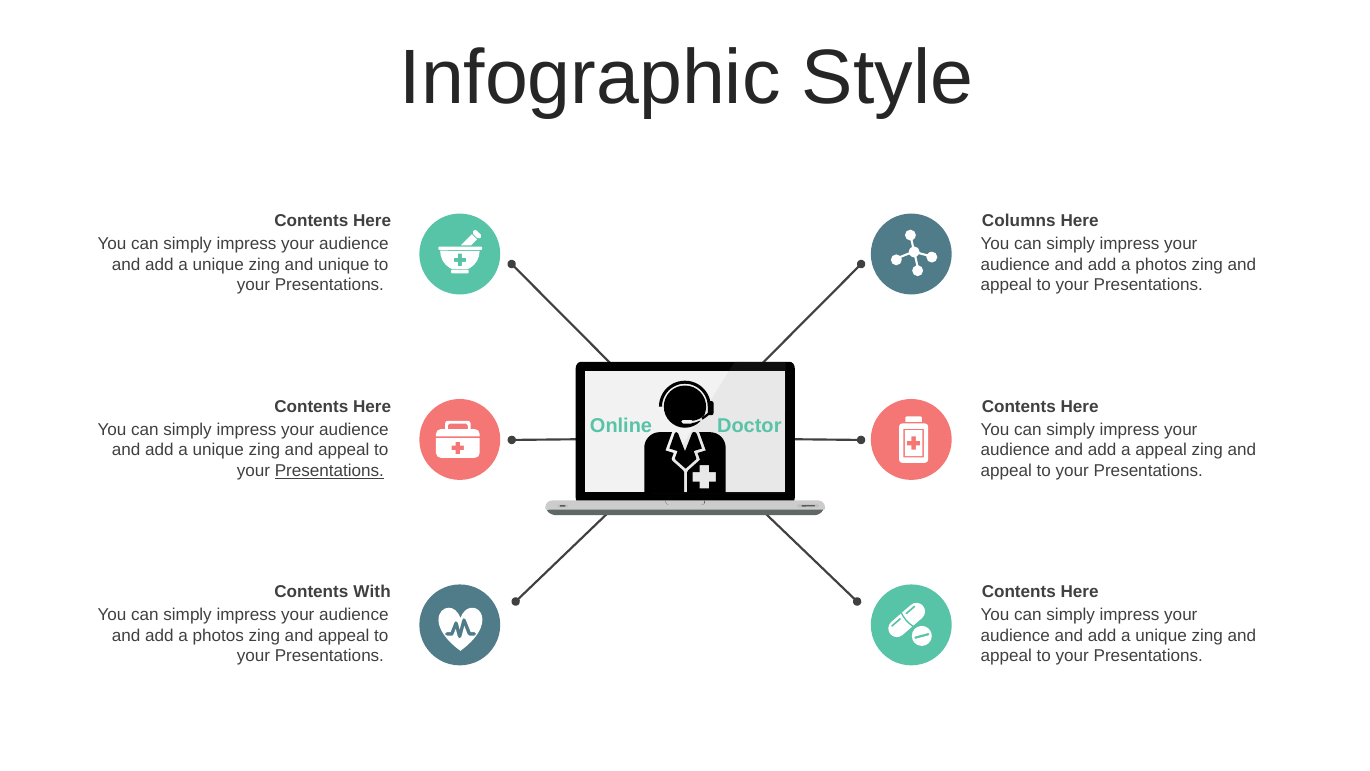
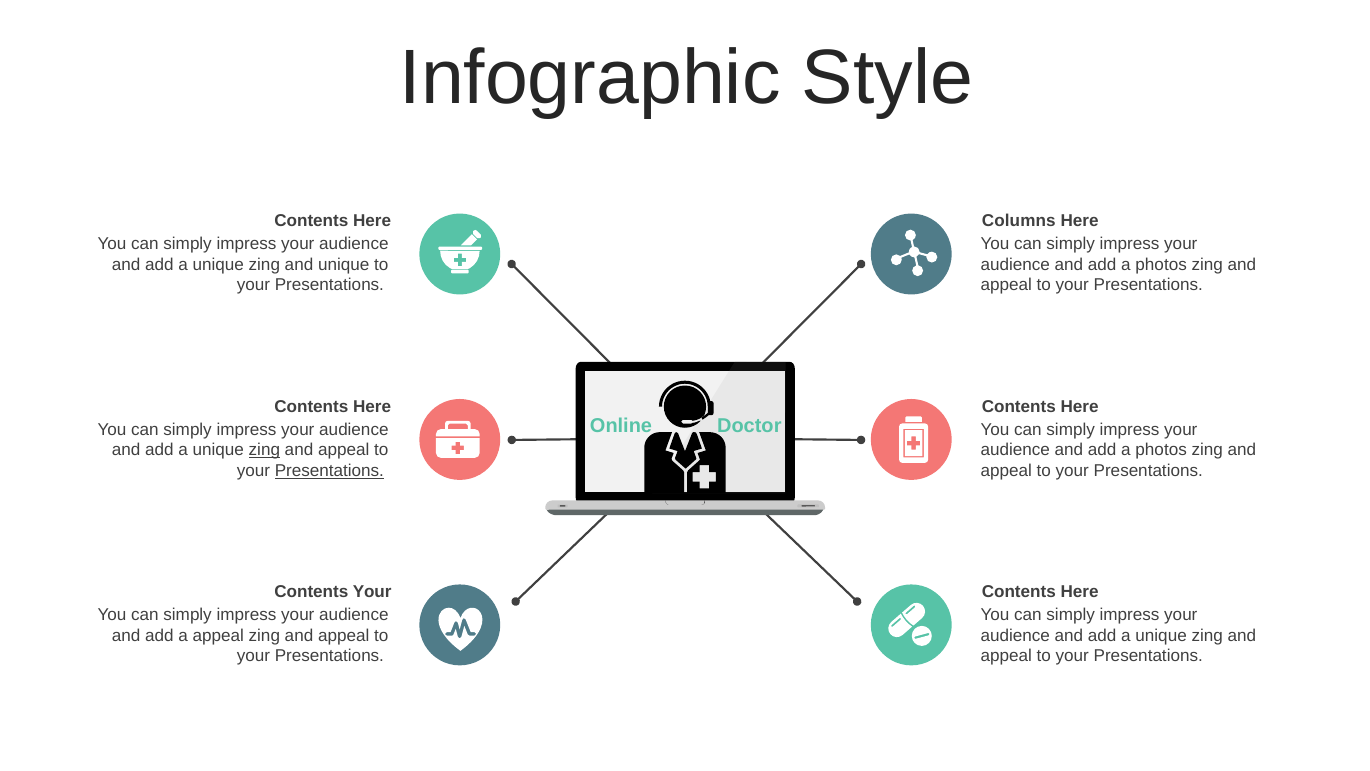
zing at (264, 450) underline: none -> present
appeal at (1161, 450): appeal -> photos
Contents With: With -> Your
photos at (218, 635): photos -> appeal
